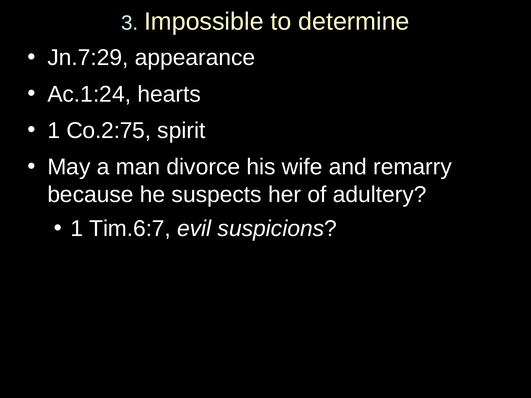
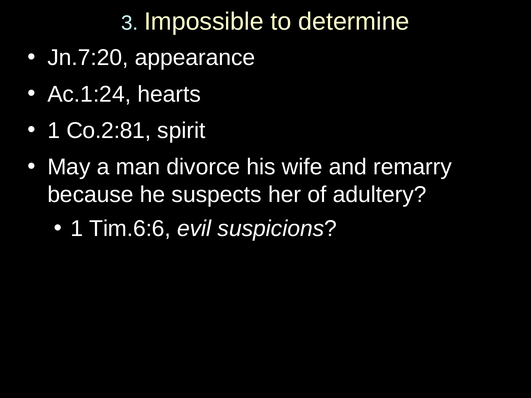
Jn.7:29: Jn.7:29 -> Jn.7:20
Co.2:75: Co.2:75 -> Co.2:81
Tim.6:7: Tim.6:7 -> Tim.6:6
